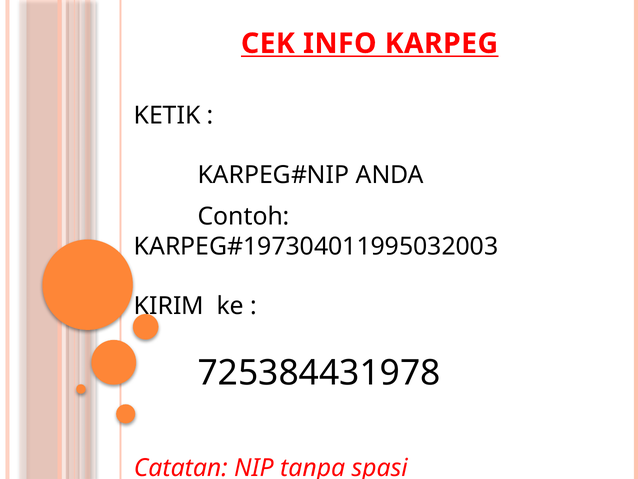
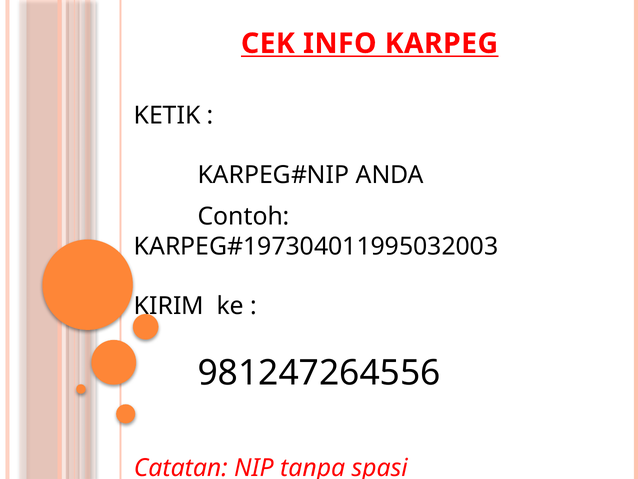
725384431978: 725384431978 -> 981247264556
